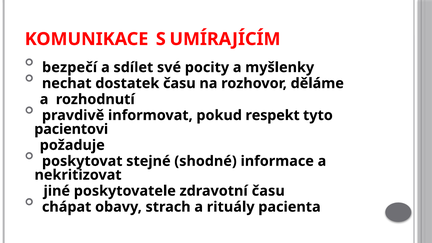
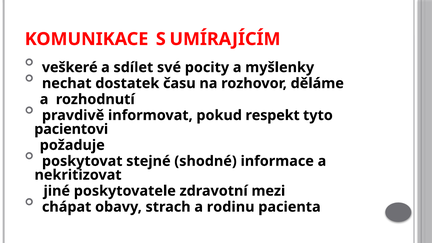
bezpečí: bezpečí -> veškeré
zdravotní času: času -> mezi
rituály: rituály -> rodinu
